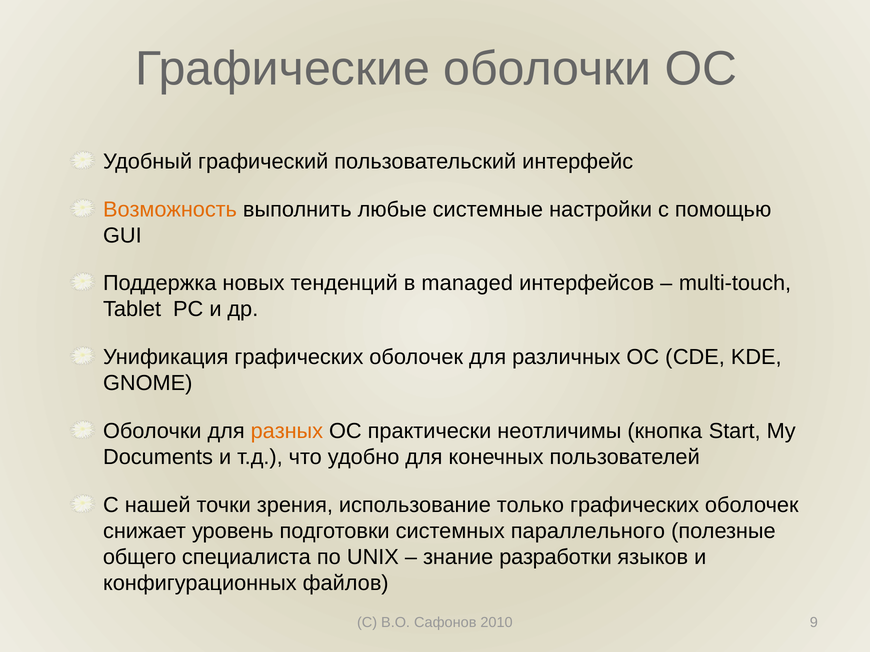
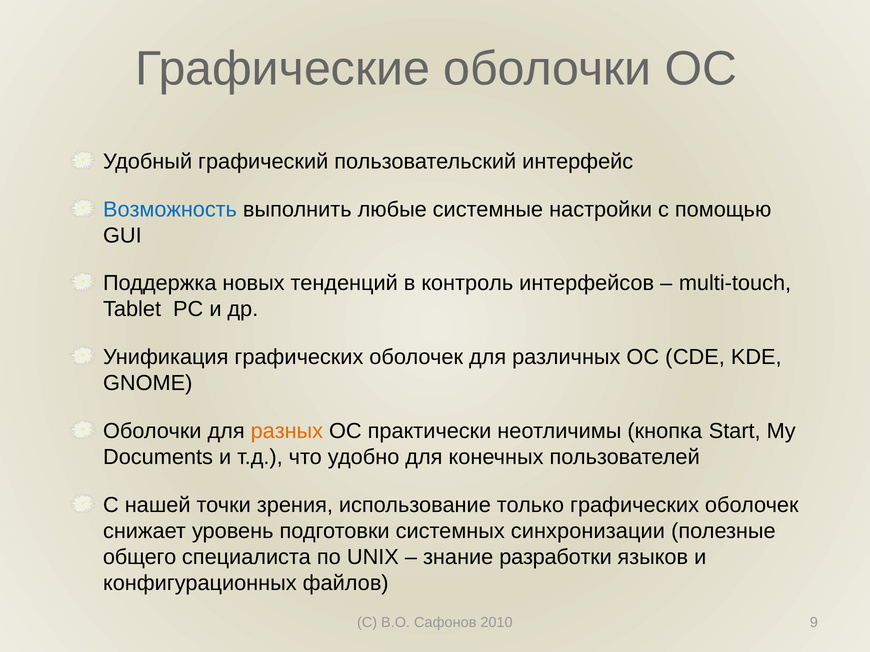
Возможность colour: orange -> blue
managed: managed -> контроль
параллельного: параллельного -> синхронизации
